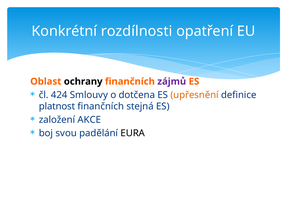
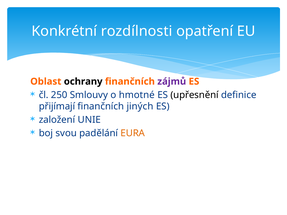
424: 424 -> 250
dotčena: dotčena -> hmotné
upřesnění colour: orange -> black
platnost: platnost -> přijímají
stejná: stejná -> jiných
AKCE: AKCE -> UNIE
EURA colour: black -> orange
